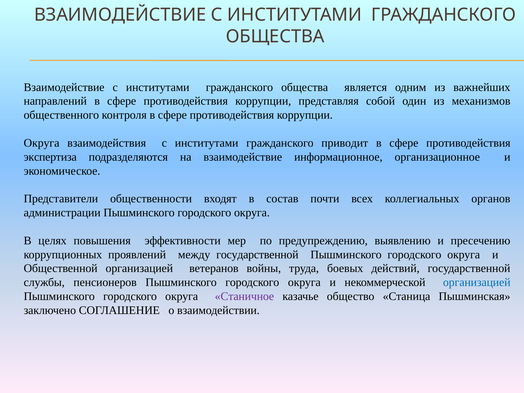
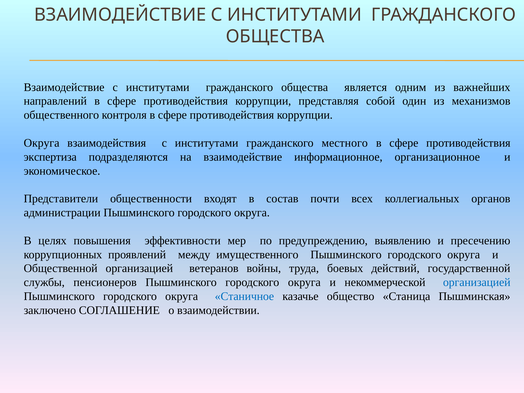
приводит: приводит -> местного
между государственной: государственной -> имущественного
Станичное colour: purple -> blue
